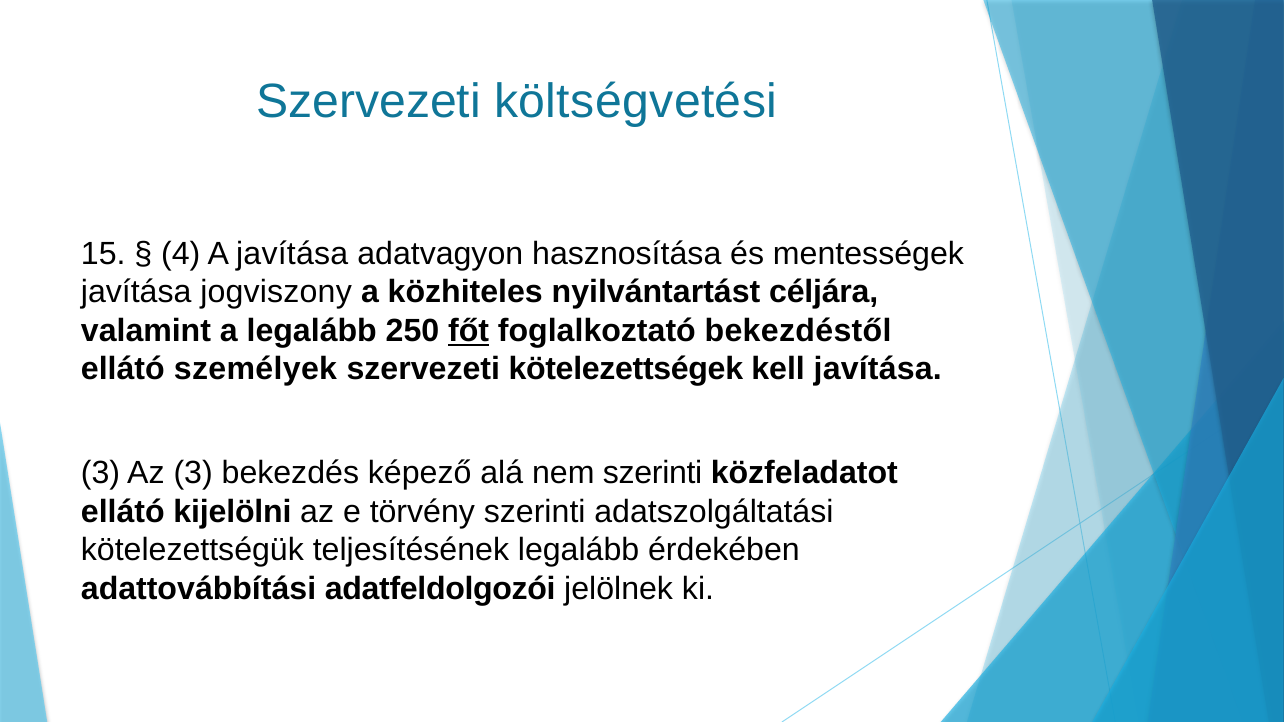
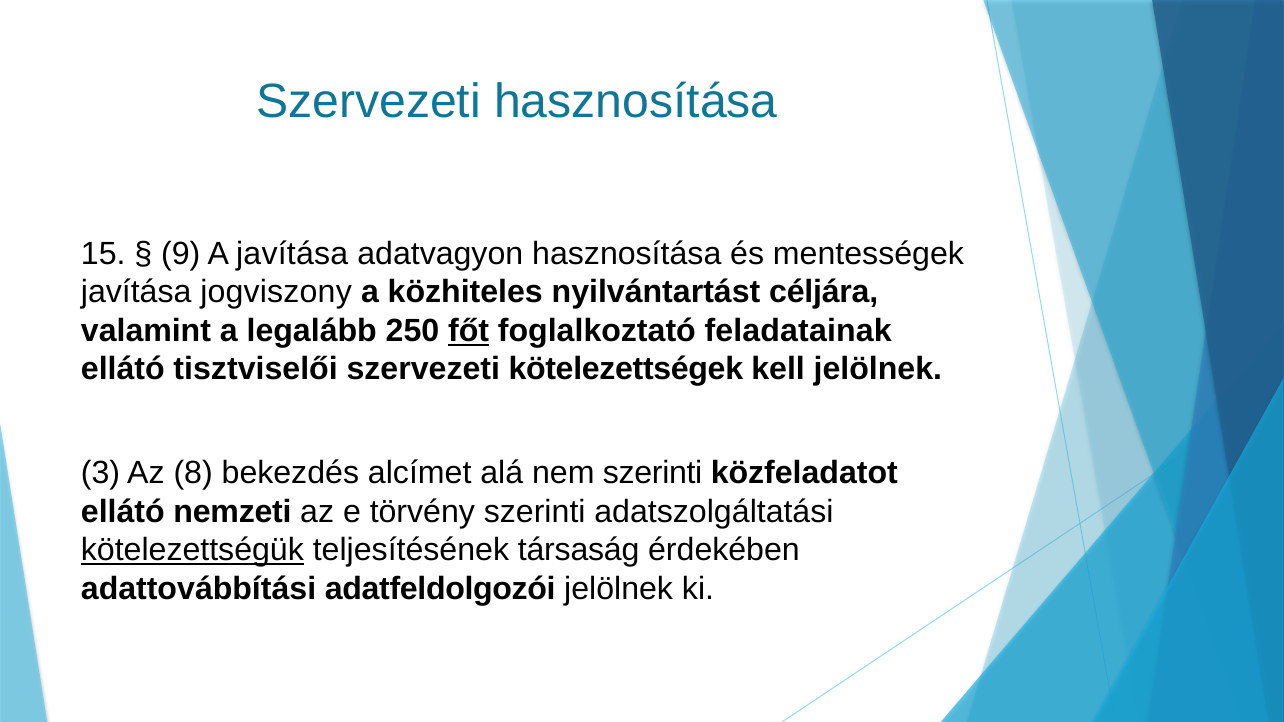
Szervezeti költségvetési: költségvetési -> hasznosítása
4: 4 -> 9
bekezdéstől: bekezdéstől -> feladatainak
személyek: személyek -> tisztviselői
kell javítása: javítása -> jelölnek
Az 3: 3 -> 8
képező: képező -> alcímet
kijelölni: kijelölni -> nemzeti
kötelezettségük underline: none -> present
teljesítésének legalább: legalább -> társaság
